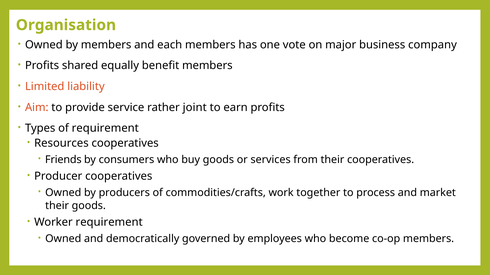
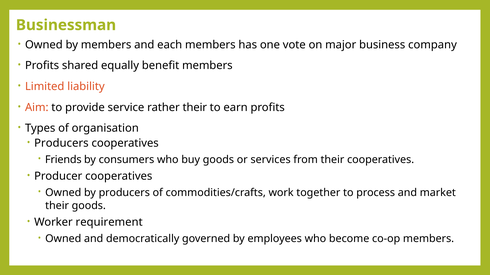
Organisation: Organisation -> Businessman
rather joint: joint -> their
of requirement: requirement -> organisation
Resources at (61, 143): Resources -> Producers
